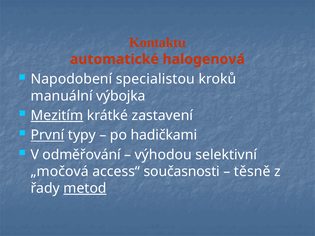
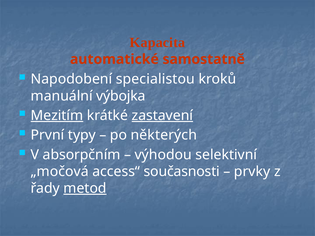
Kontaktu: Kontaktu -> Kapacita
halogenová: halogenová -> samostatně
zastavení underline: none -> present
První underline: present -> none
hadičkami: hadičkami -> některých
odměřování: odměřování -> absorpčním
těsně: těsně -> prvky
